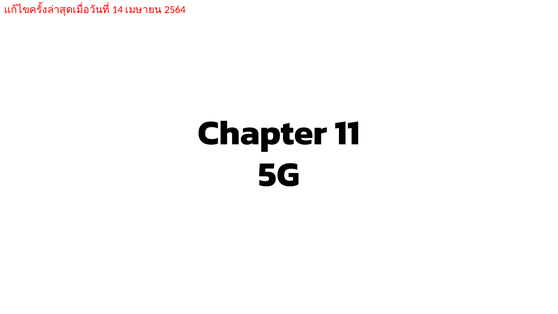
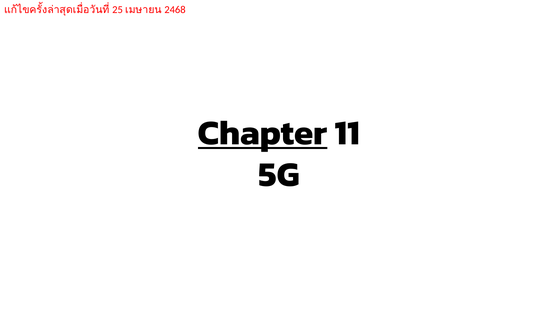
14: 14 -> 25
2564: 2564 -> 2468
Chapter underline: none -> present
